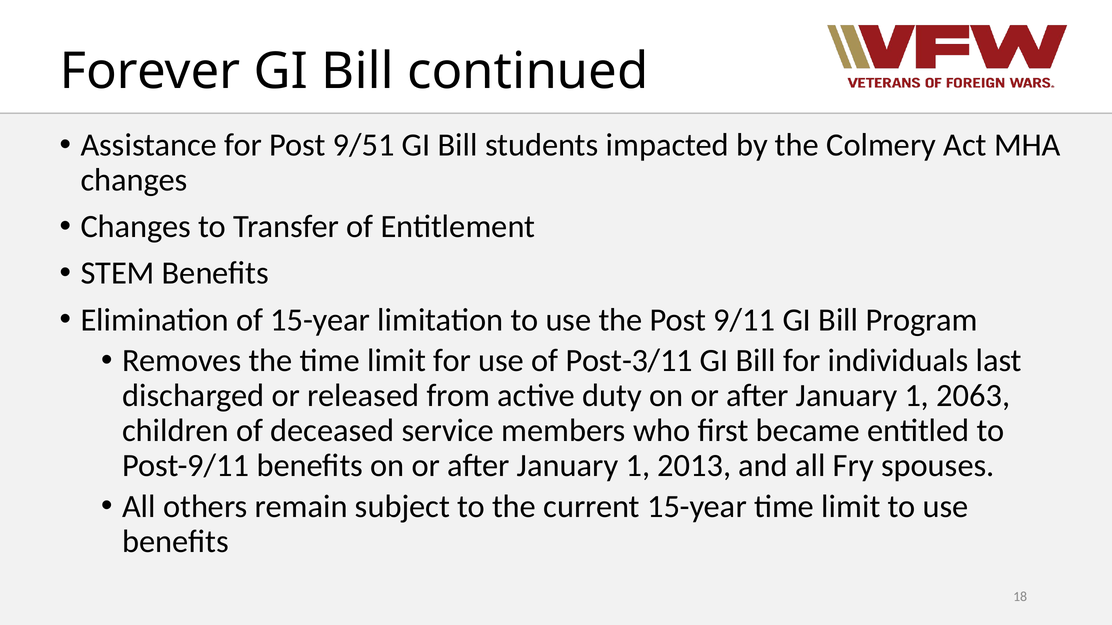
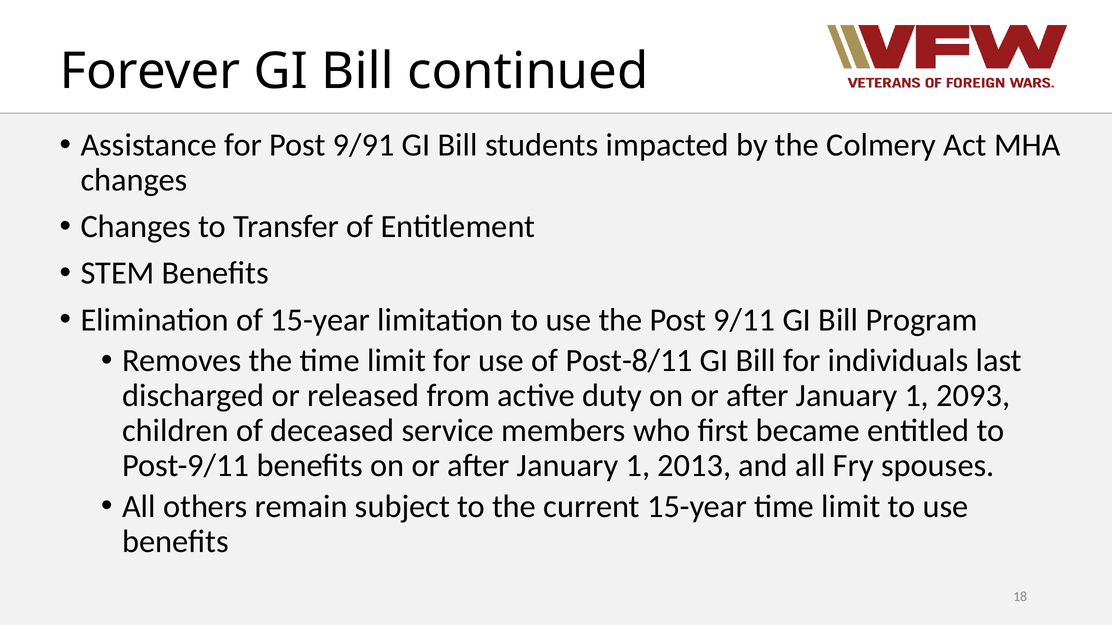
9/51: 9/51 -> 9/91
Post-3/11: Post-3/11 -> Post-8/11
2063: 2063 -> 2093
